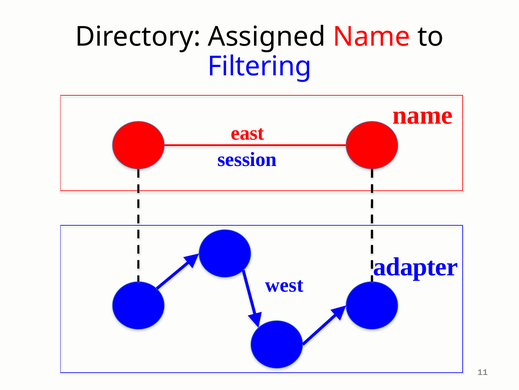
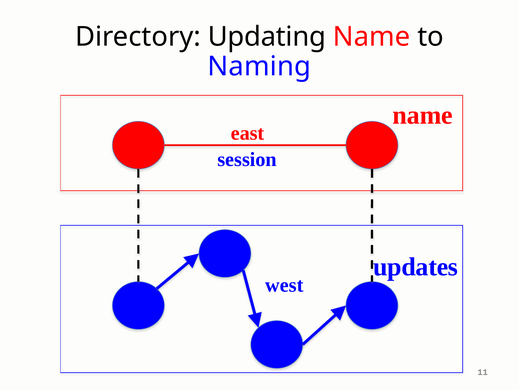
Assigned: Assigned -> Updating
Filtering: Filtering -> Naming
adapter: adapter -> updates
